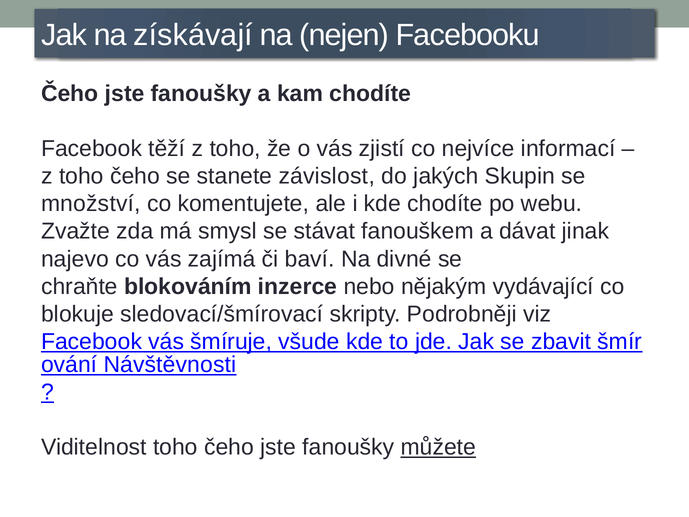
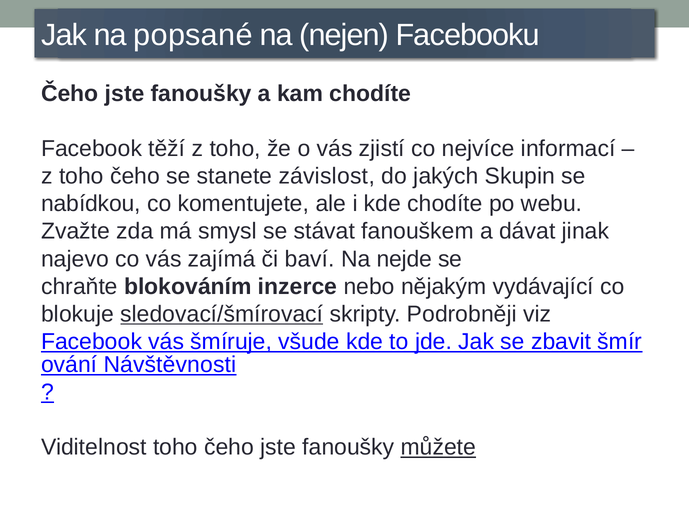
získávají: získávají -> popsané
množství: množství -> nabídkou
divné: divné -> nejde
sledovací/šmírovací underline: none -> present
